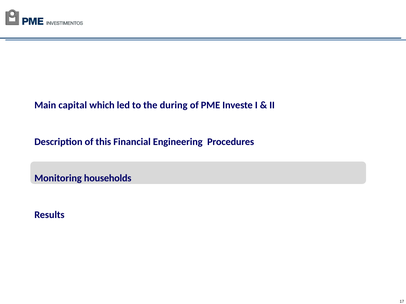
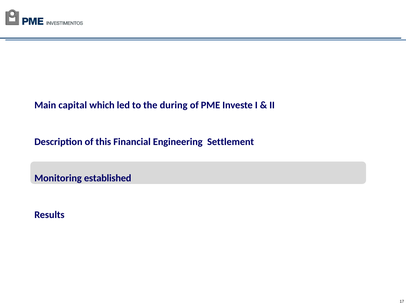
Procedures: Procedures -> Settlement
households: households -> established
